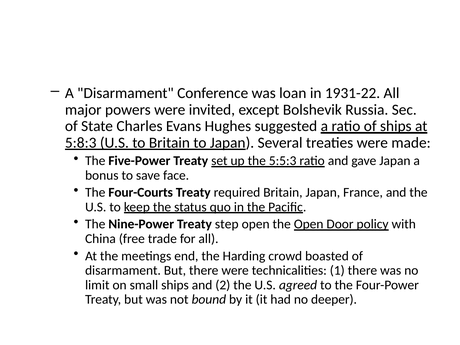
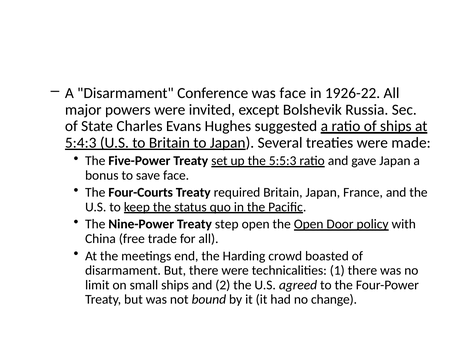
was loan: loan -> face
1931-22: 1931-22 -> 1926-22
5:8:3: 5:8:3 -> 5:4:3
deeper: deeper -> change
